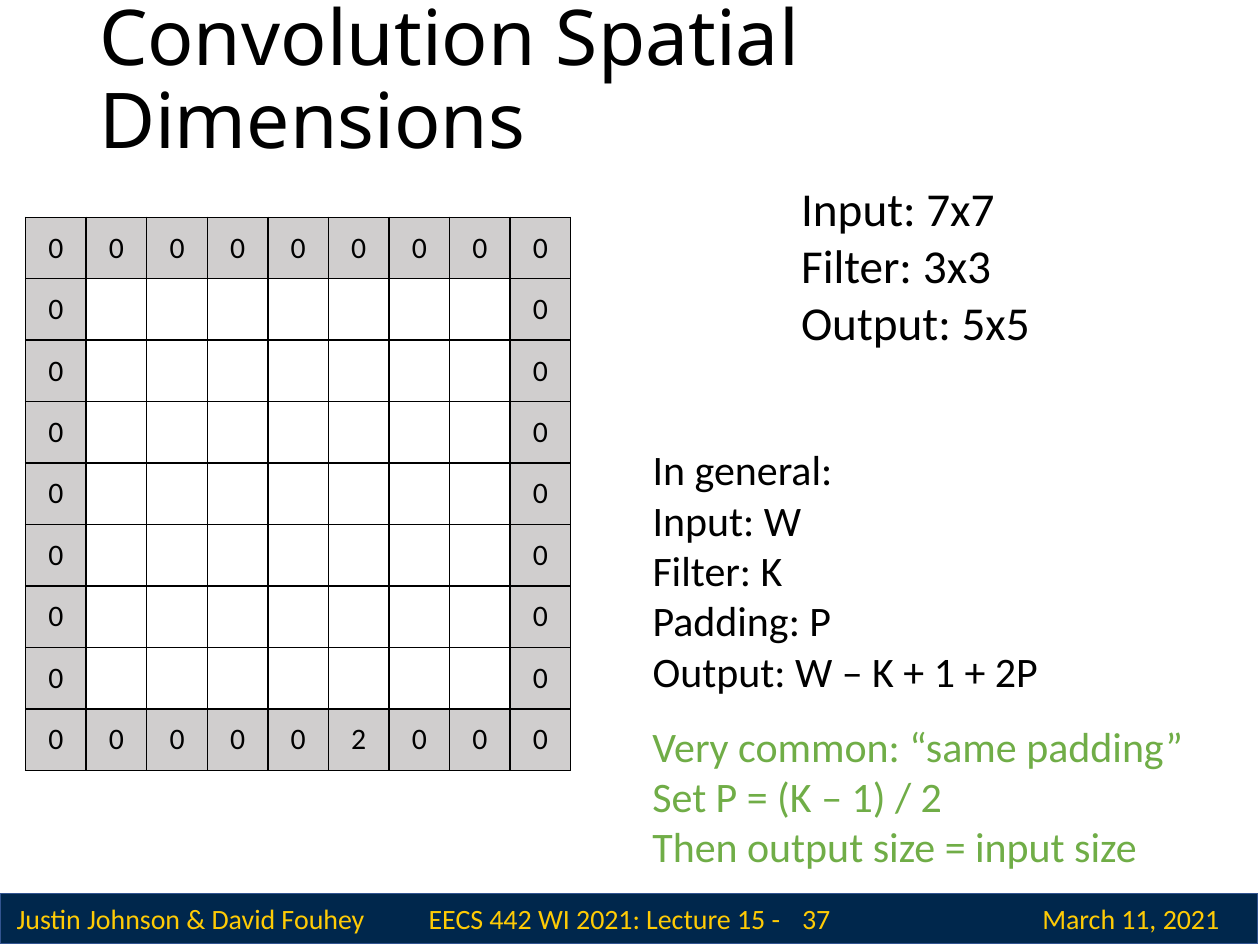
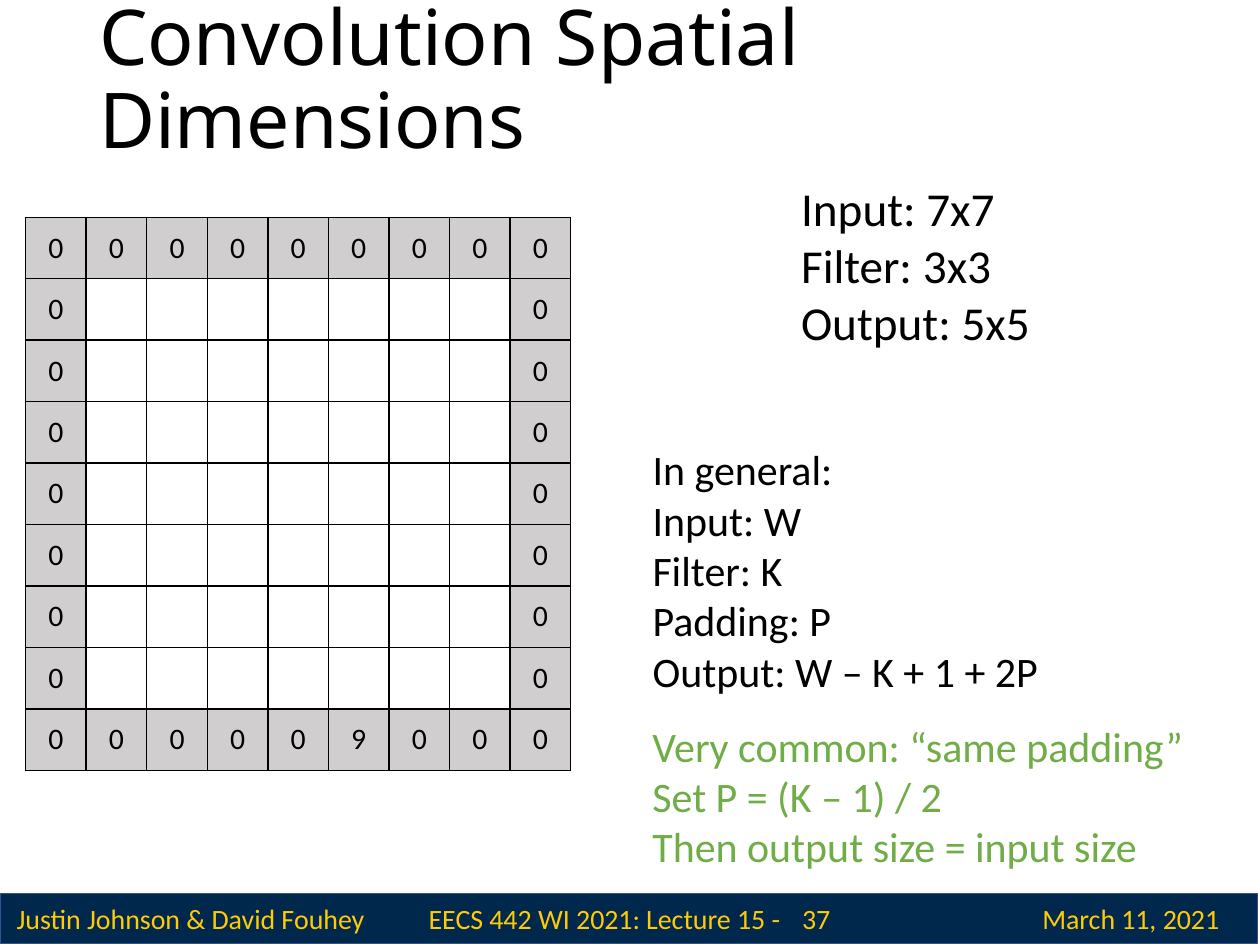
0 2: 2 -> 9
